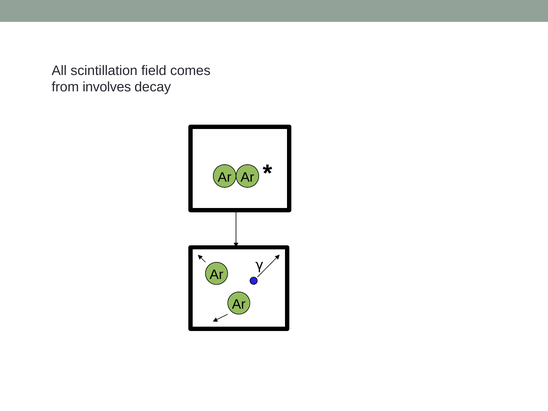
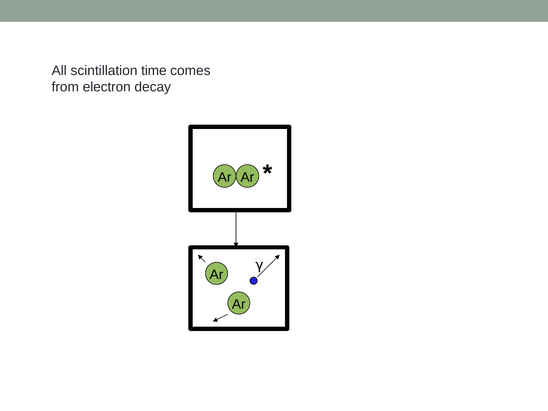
field: field -> time
involves: involves -> electron
